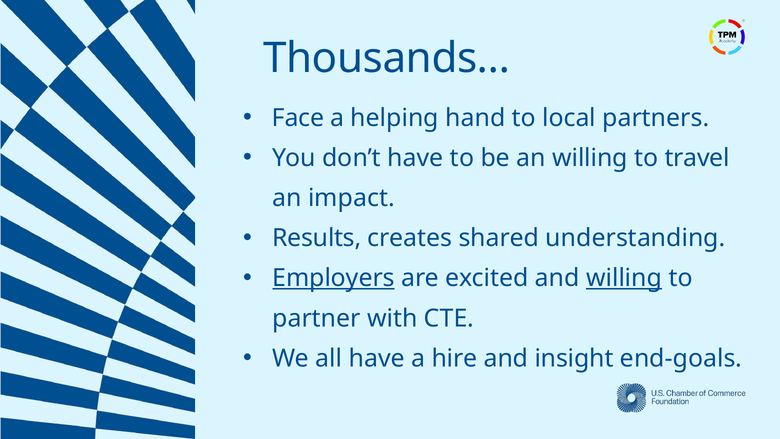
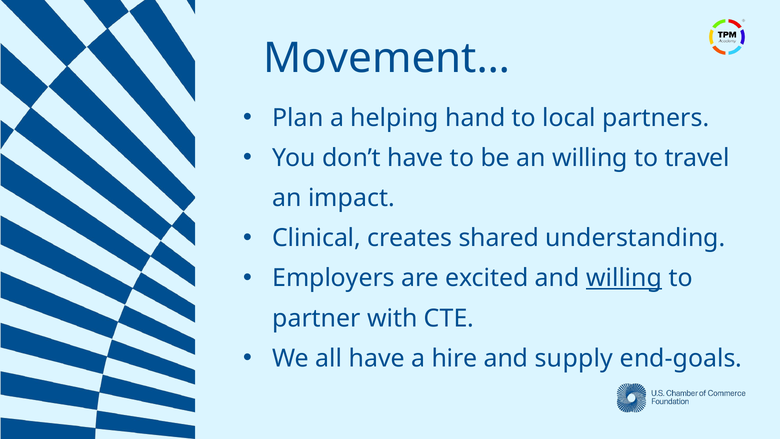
Thousands…: Thousands… -> Movement…
Face: Face -> Plan
Results: Results -> Clinical
Employers underline: present -> none
insight: insight -> supply
